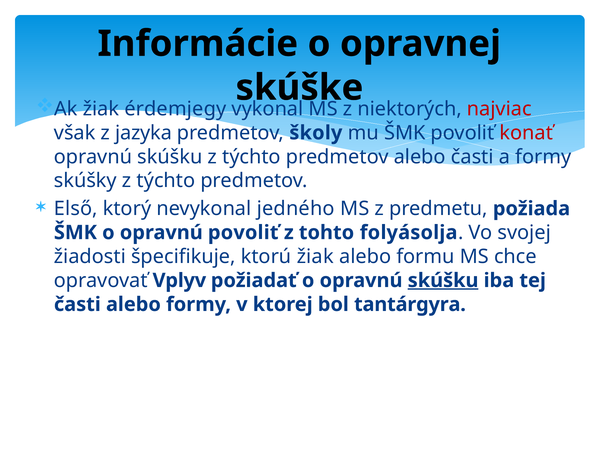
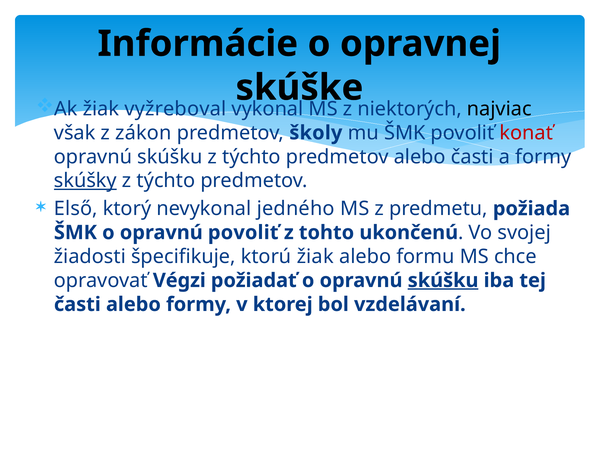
érdemjegy: érdemjegy -> vyžreboval
najviac colour: red -> black
jazyka: jazyka -> zákon
skúšky underline: none -> present
folyásolja: folyásolja -> ukončenú
Vplyv: Vplyv -> Végzi
tantárgyra: tantárgyra -> vzdelávaní
